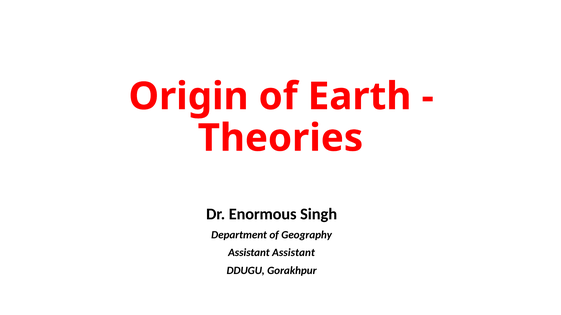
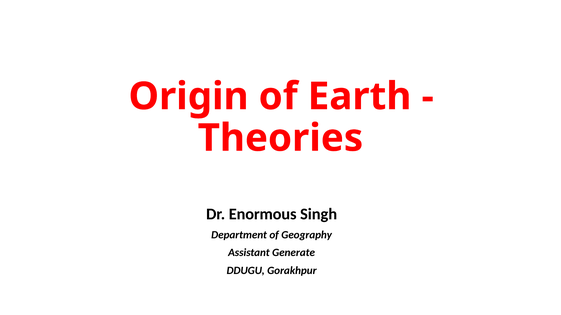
Assistant Assistant: Assistant -> Generate
